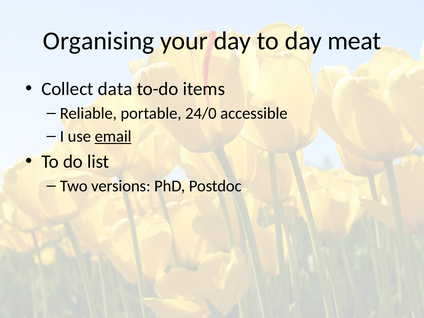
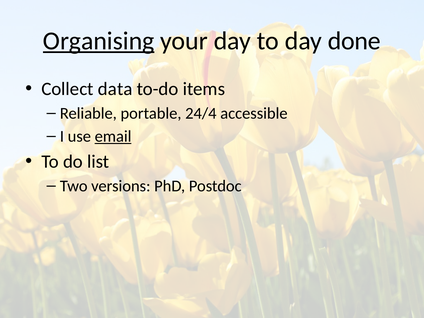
Organising underline: none -> present
meat: meat -> done
24/0: 24/0 -> 24/4
